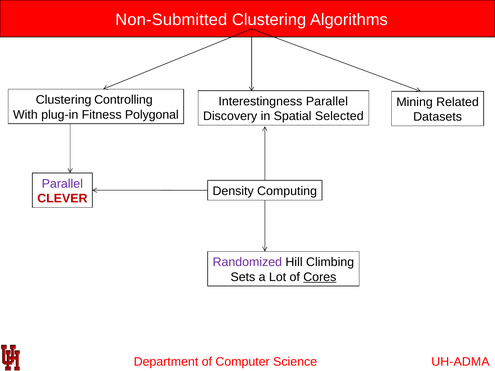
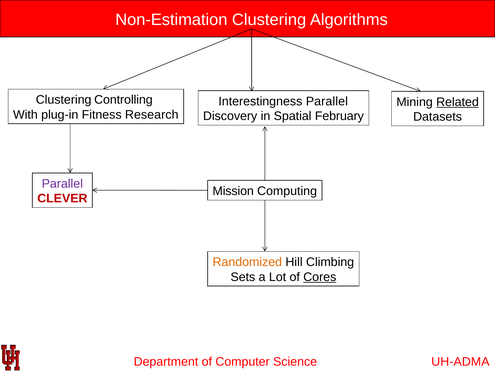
Non-Submitted: Non-Submitted -> Non-Estimation
Related underline: none -> present
Polygonal: Polygonal -> Research
Selected: Selected -> February
Density: Density -> Mission
Randomized colour: purple -> orange
